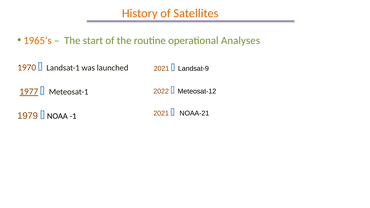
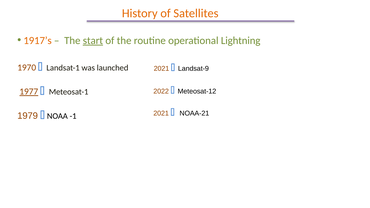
1965’s: 1965’s -> 1917’s
start underline: none -> present
Analyses: Analyses -> Lightning
